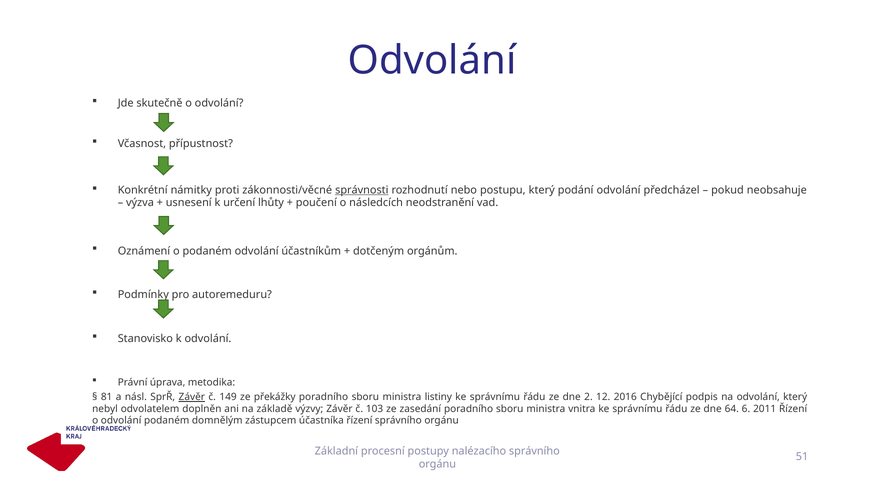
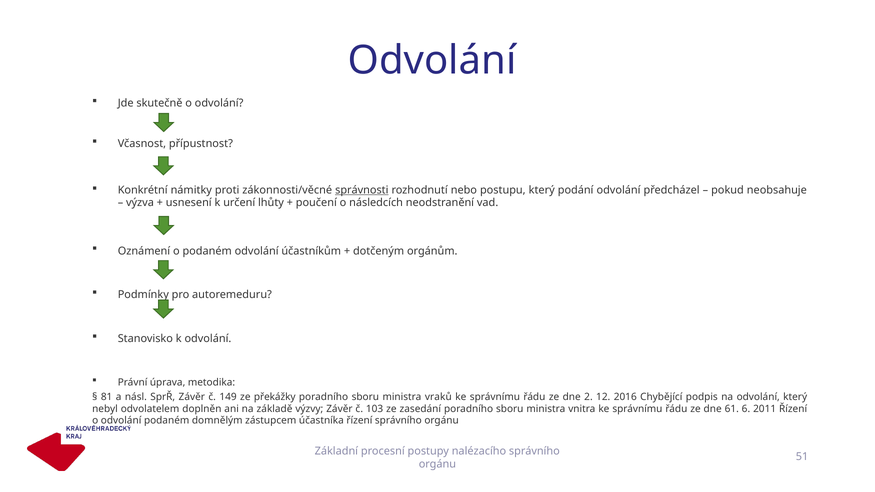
Závěr at (192, 397) underline: present -> none
listiny: listiny -> vraků
64: 64 -> 61
